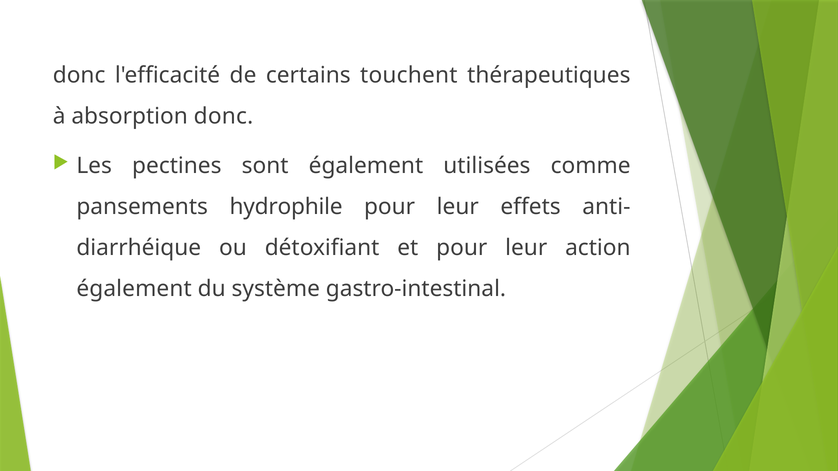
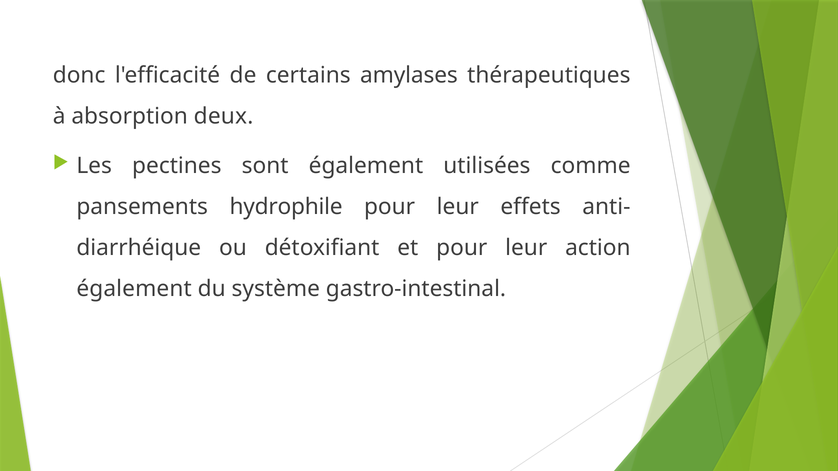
touchent: touchent -> amylases
absorption donc: donc -> deux
